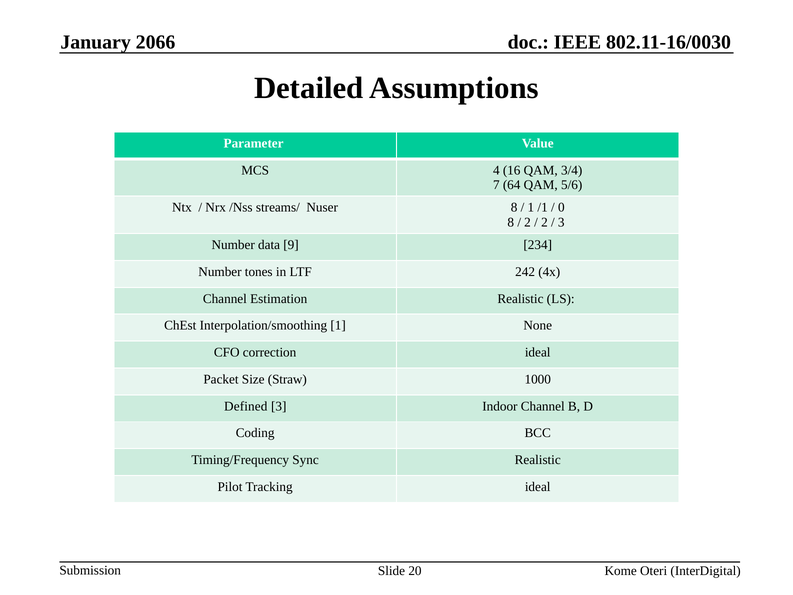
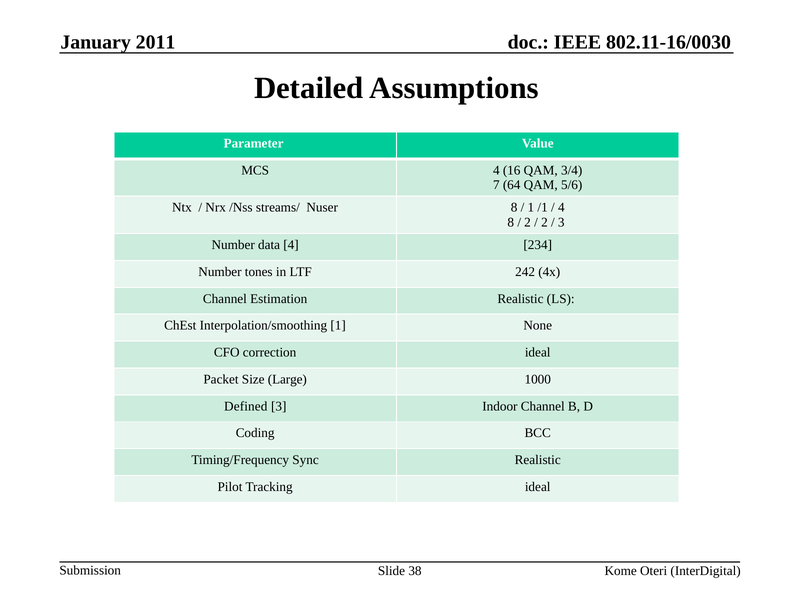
2066: 2066 -> 2011
0 at (561, 207): 0 -> 4
data 9: 9 -> 4
Straw: Straw -> Large
20: 20 -> 38
